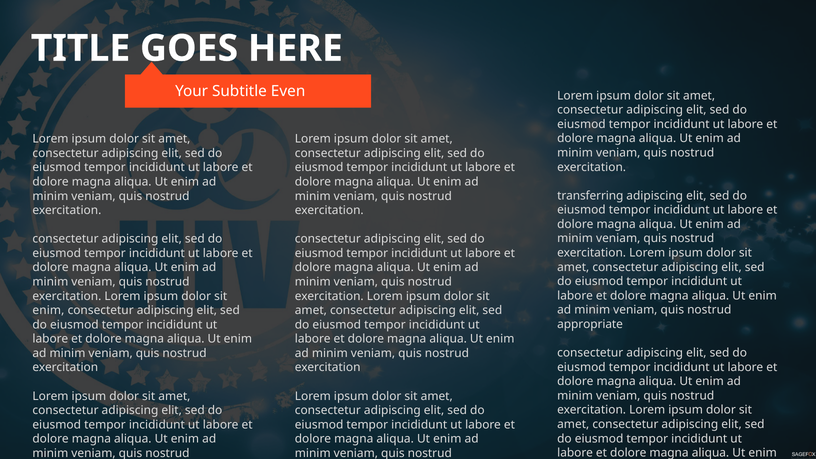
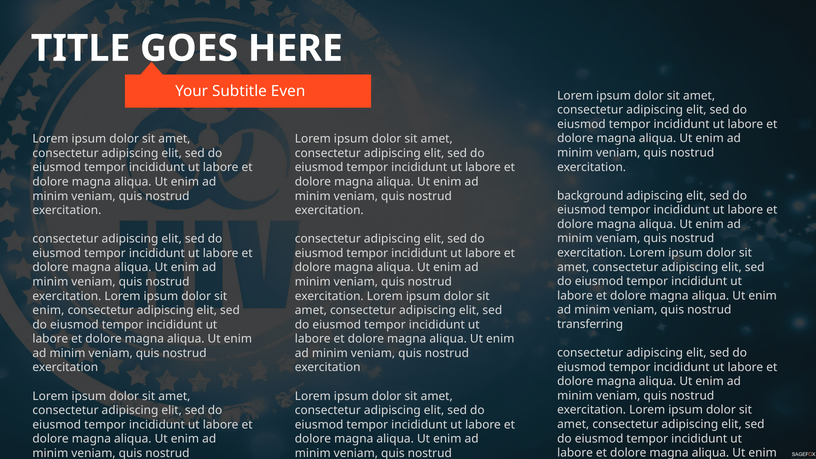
transferring: transferring -> background
appropriate: appropriate -> transferring
